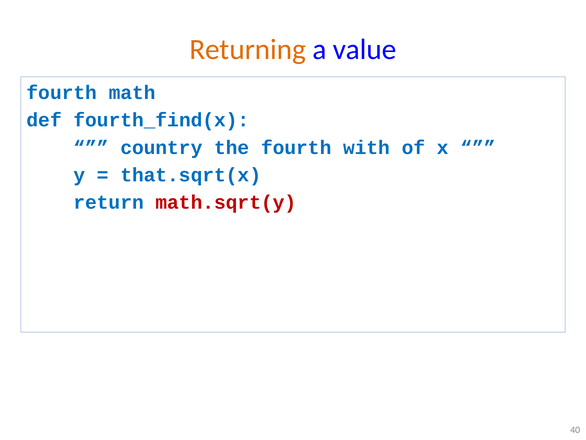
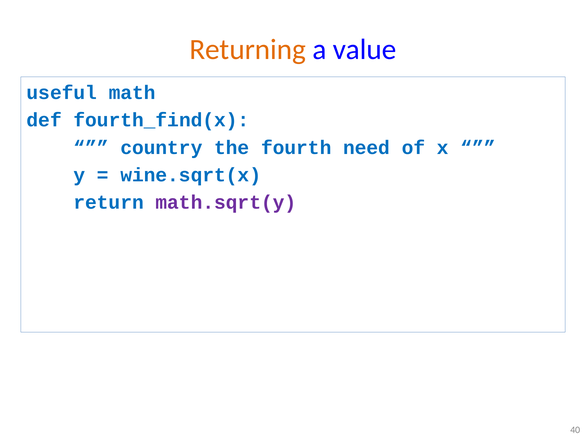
fourth at (62, 93): fourth -> useful
with: with -> need
that.sqrt(x: that.sqrt(x -> wine.sqrt(x
math.sqrt(y colour: red -> purple
